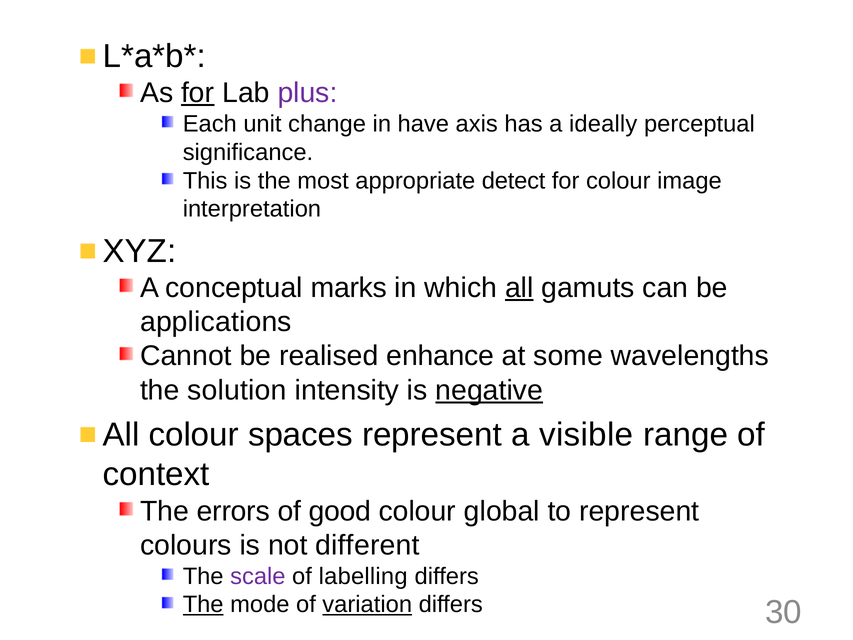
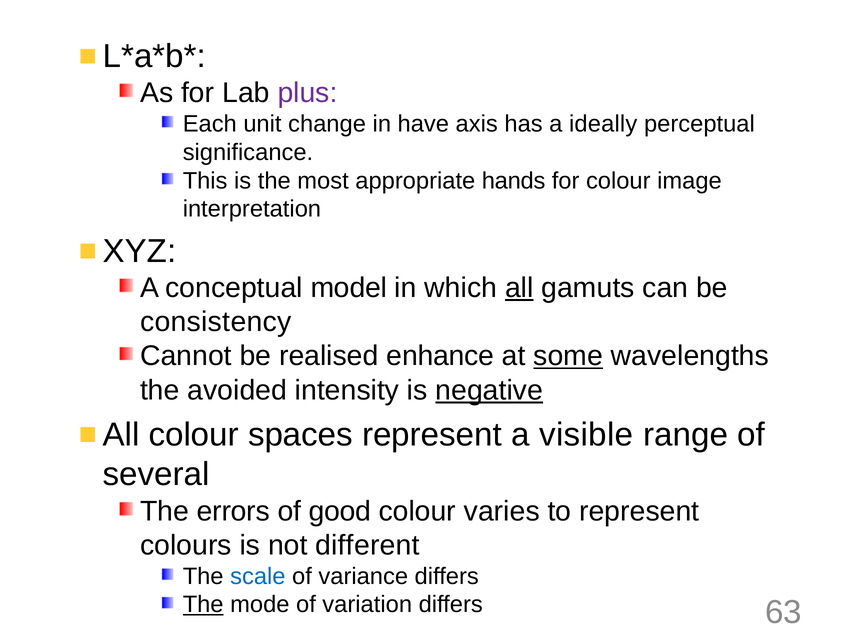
for at (198, 93) underline: present -> none
detect: detect -> hands
marks: marks -> model
applications: applications -> consistency
some underline: none -> present
solution: solution -> avoided
context: context -> several
global: global -> varies
scale colour: purple -> blue
labelling: labelling -> variance
variation underline: present -> none
30: 30 -> 63
